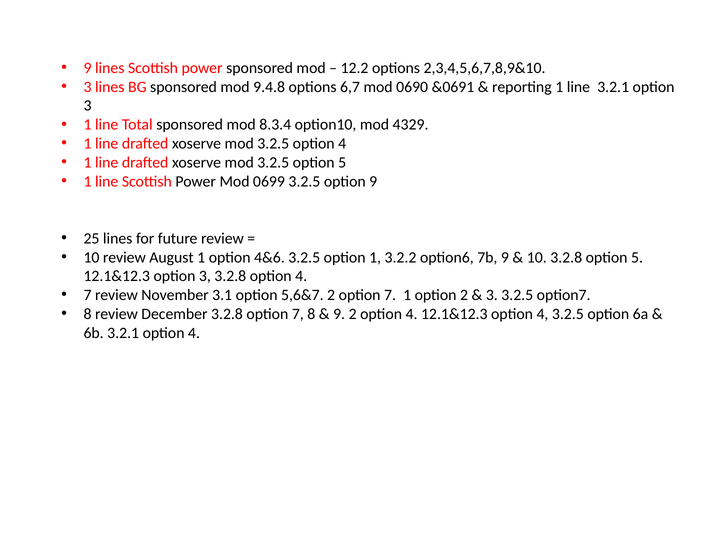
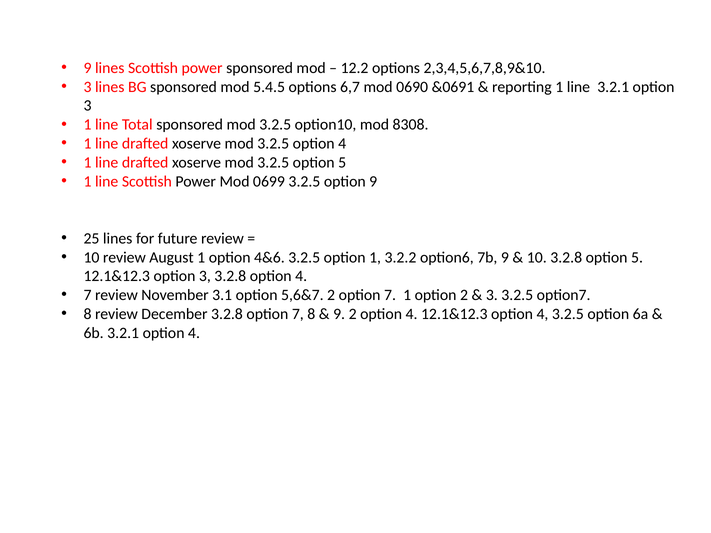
9.4.8: 9.4.8 -> 5.4.5
sponsored mod 8.3.4: 8.3.4 -> 3.2.5
4329: 4329 -> 8308
